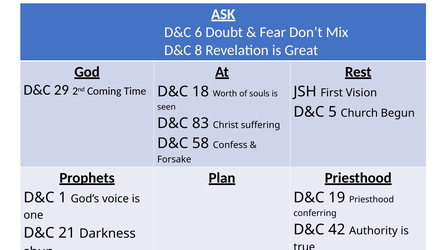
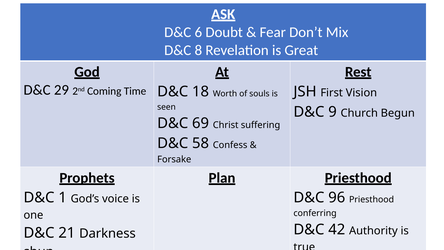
5: 5 -> 9
83: 83 -> 69
19: 19 -> 96
